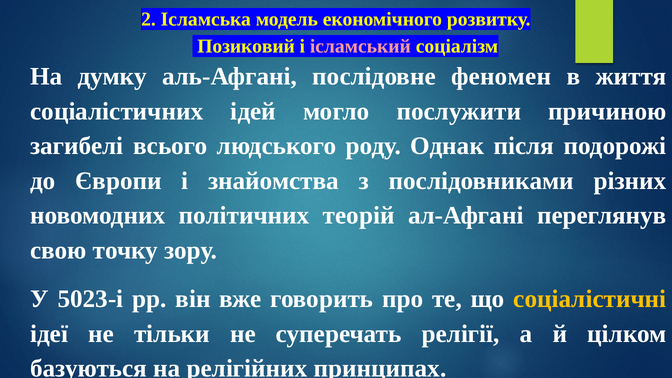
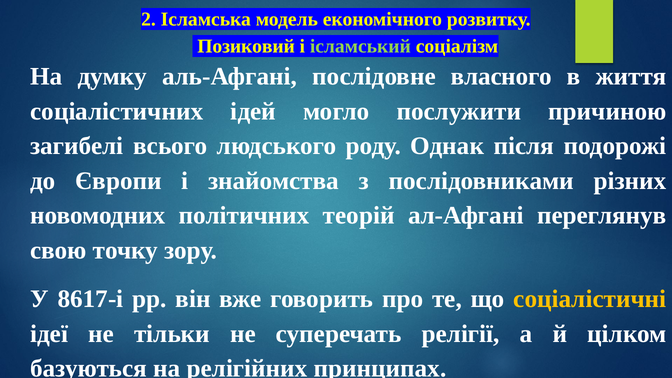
ісламський colour: pink -> light green
феномен: феномен -> власного
5023-і: 5023-і -> 8617-і
